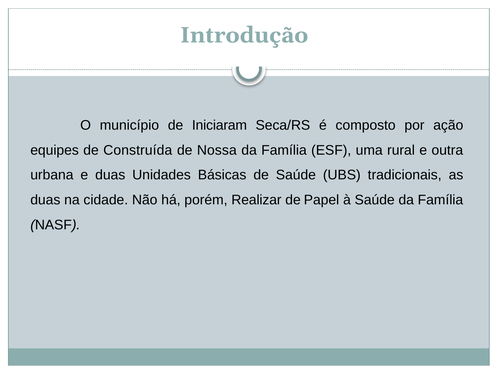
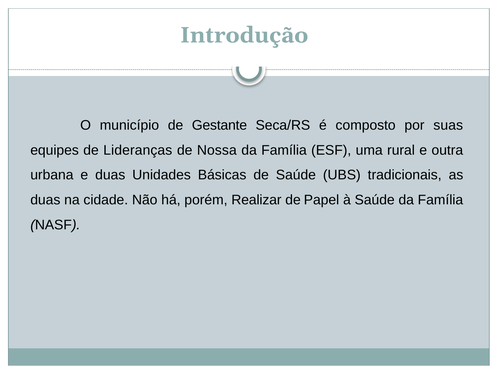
Iniciaram: Iniciaram -> Gestante
ação: ação -> suas
Construída: Construída -> Lideranças
